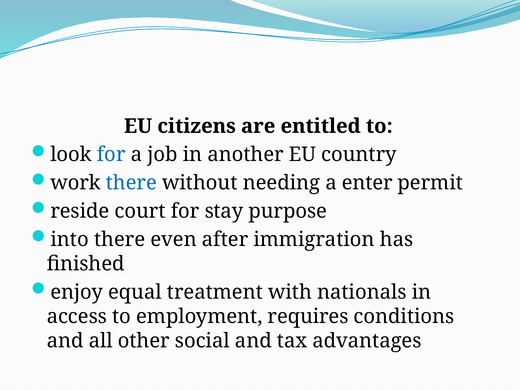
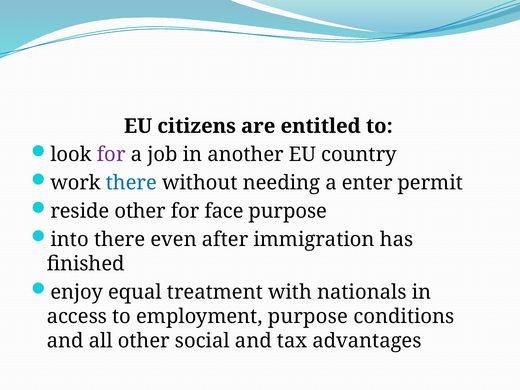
for at (111, 155) colour: blue -> purple
reside court: court -> other
stay: stay -> face
employment requires: requires -> purpose
